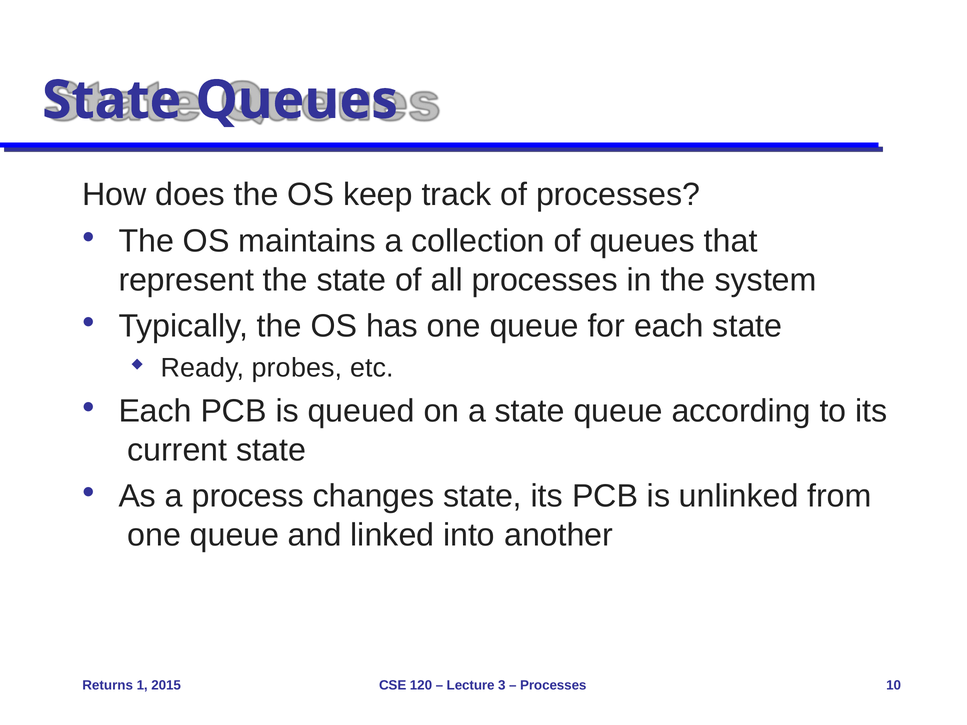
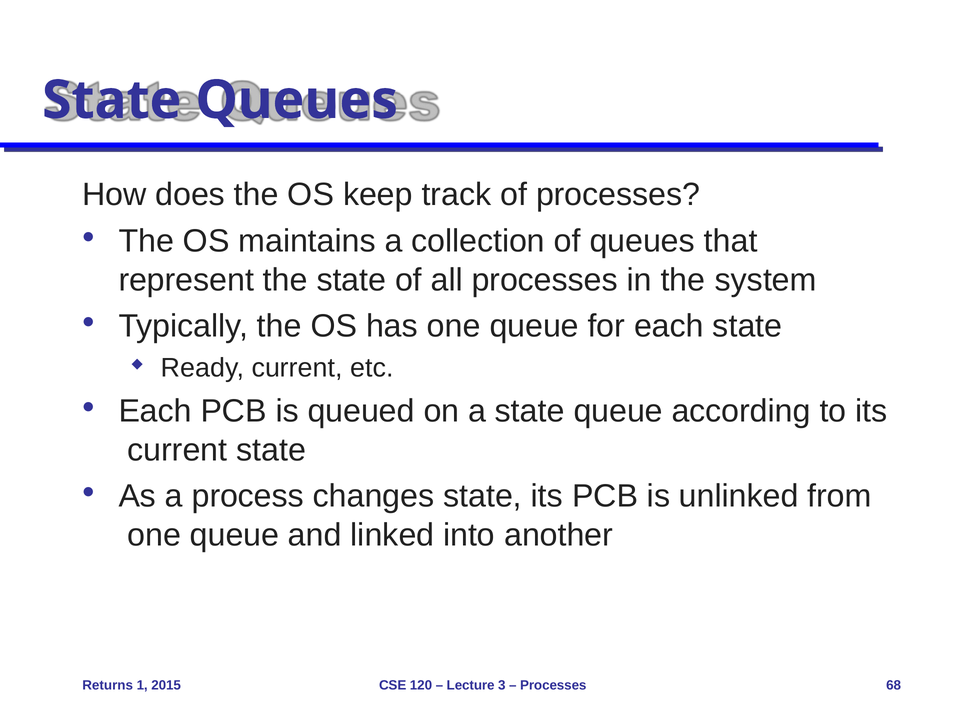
Ready probes: probes -> current
10: 10 -> 68
